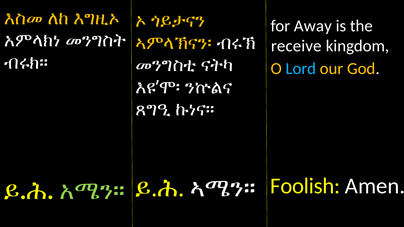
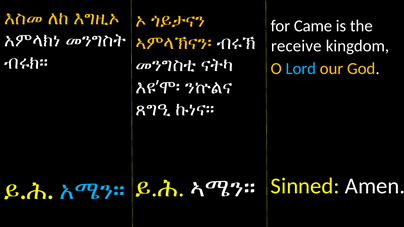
Away: Away -> Came
Foolish: Foolish -> Sinned
አሜን። colour: light green -> light blue
